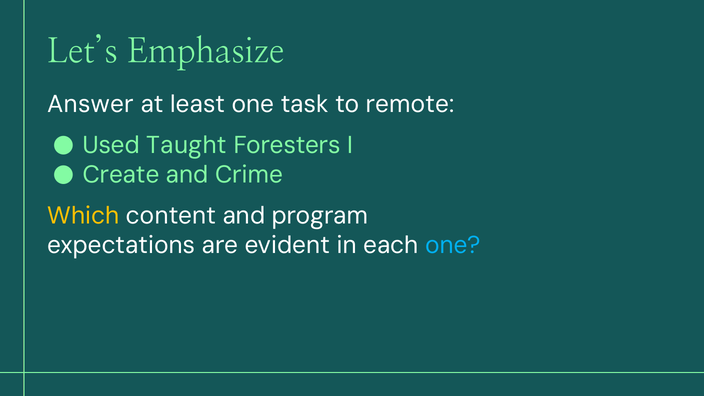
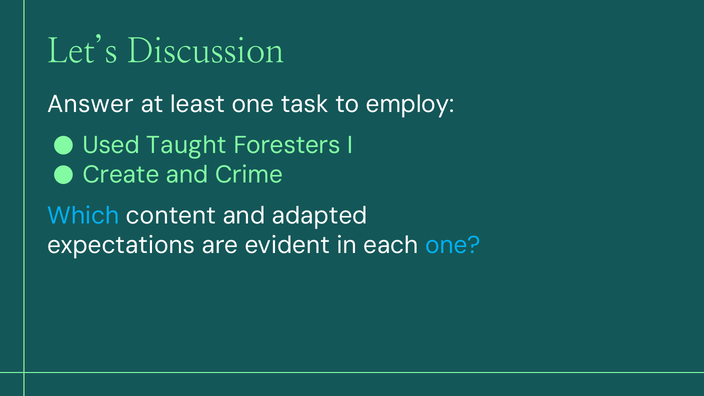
Emphasize: Emphasize -> Discussion
remote: remote -> employ
Which colour: yellow -> light blue
program: program -> adapted
